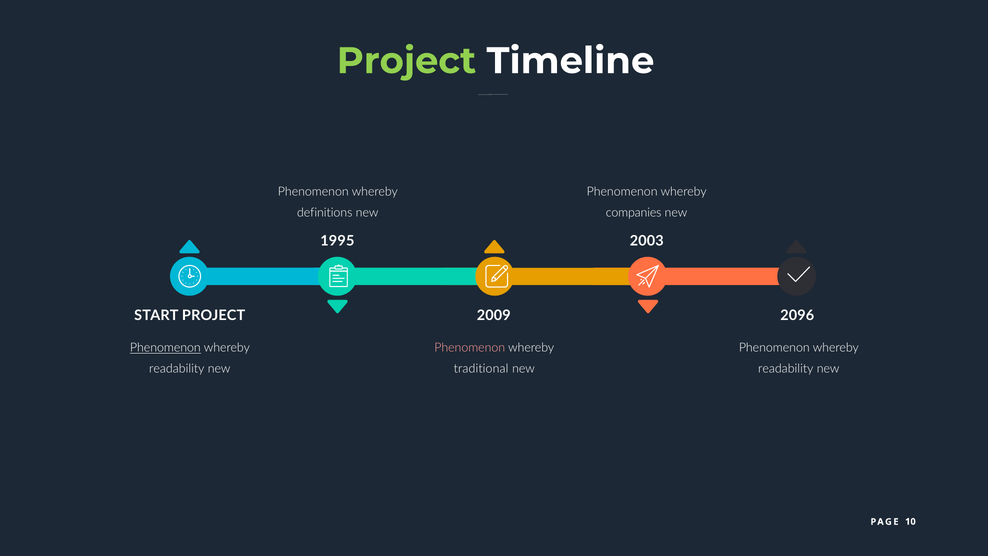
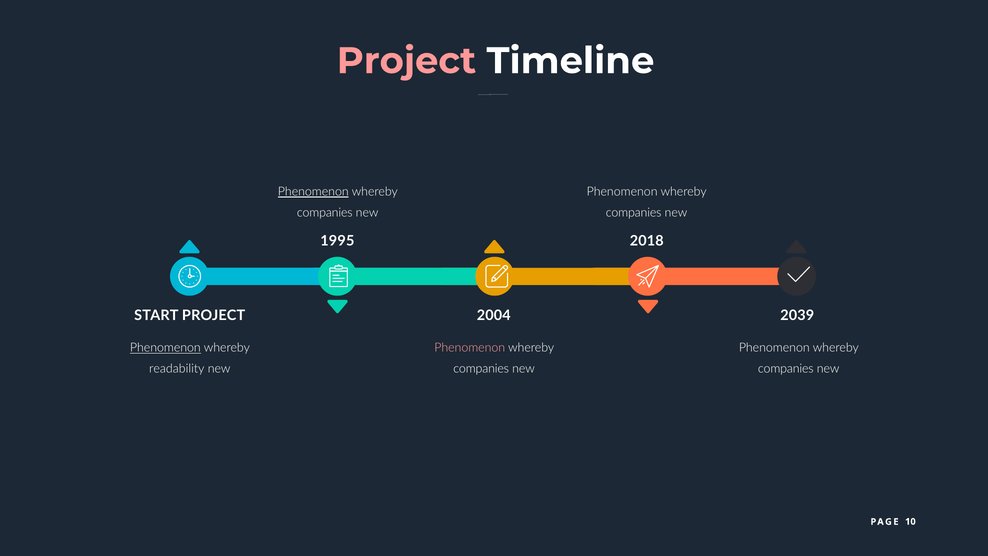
Project at (406, 61) colour: light green -> pink
Phenomenon at (313, 192) underline: none -> present
definitions at (325, 212): definitions -> companies
2003: 2003 -> 2018
2009: 2009 -> 2004
2096: 2096 -> 2039
traditional at (481, 369): traditional -> companies
readability at (786, 369): readability -> companies
